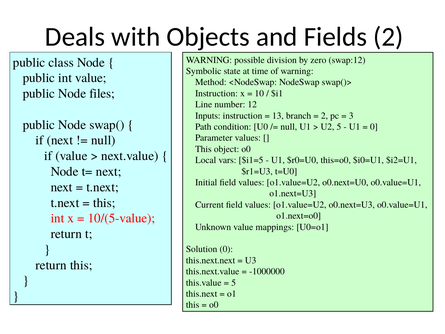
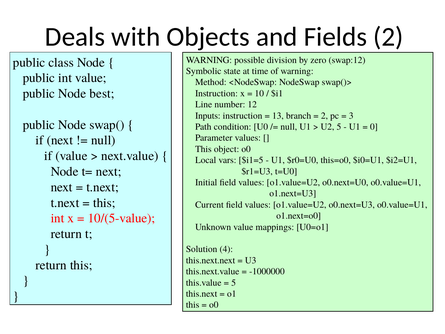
files: files -> best
Solution 0: 0 -> 4
